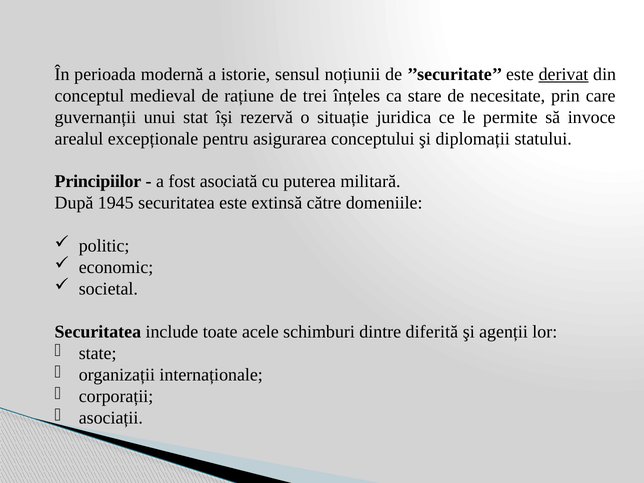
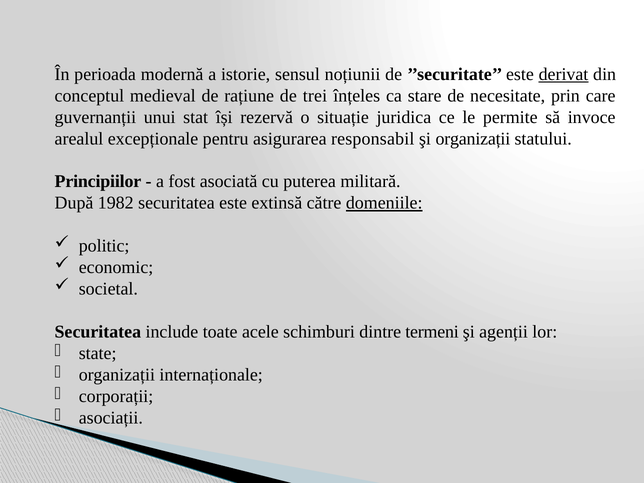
conceptului: conceptului -> responsabil
şi diplomații: diplomații -> organizații
1945: 1945 -> 1982
domeniile underline: none -> present
diferită: diferită -> termeni
